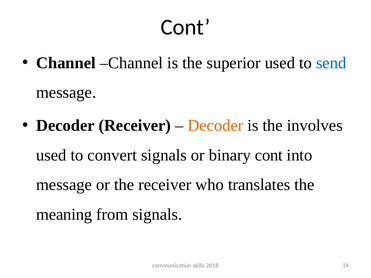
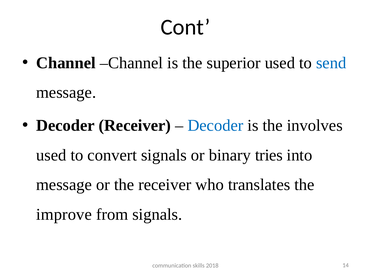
Decoder at (215, 126) colour: orange -> blue
binary cont: cont -> tries
meaning: meaning -> improve
